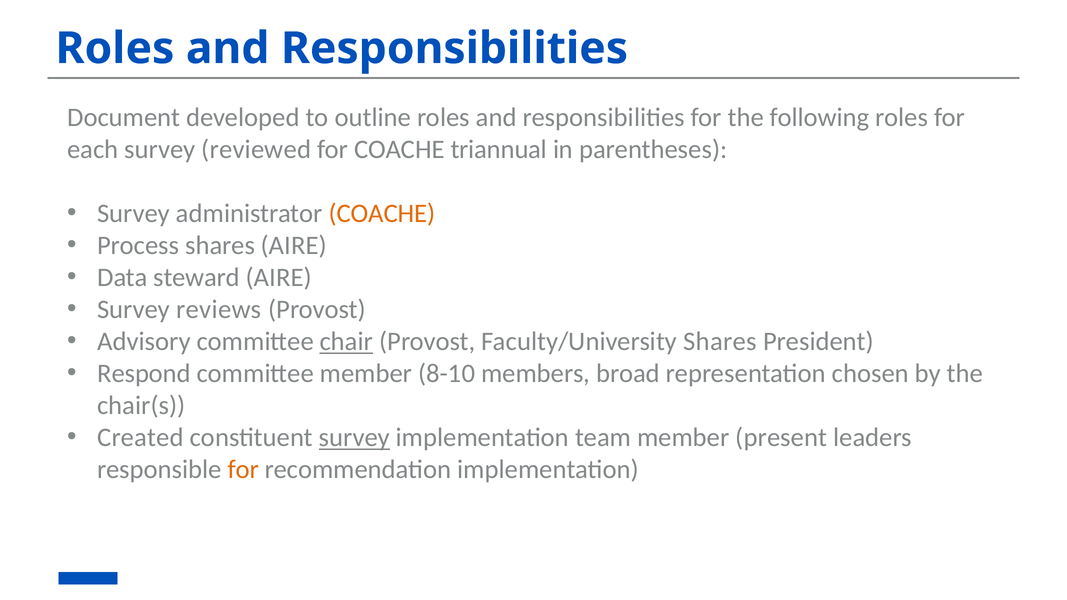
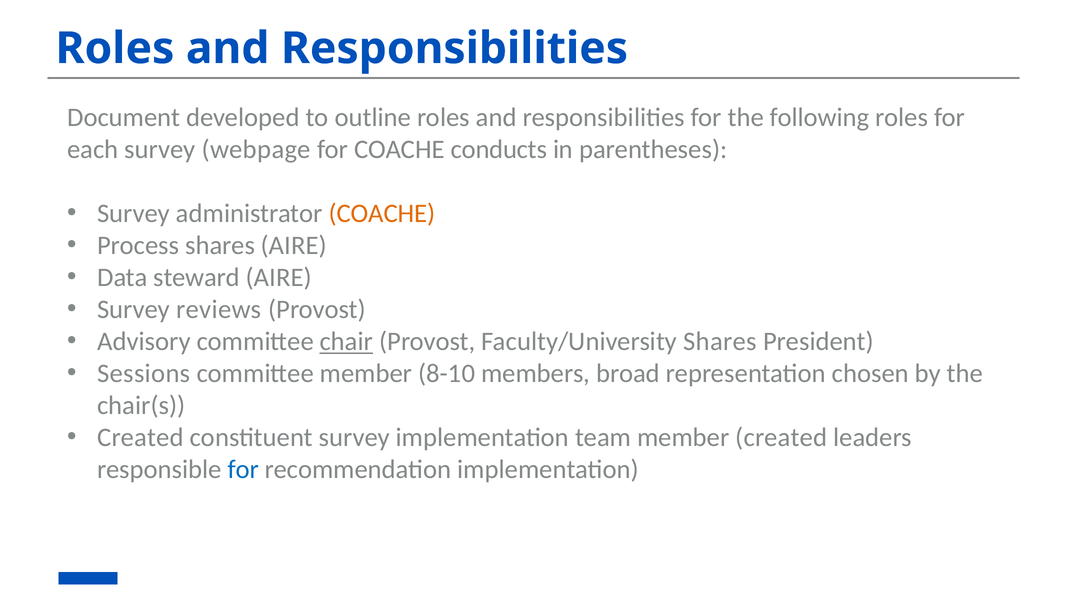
reviewed: reviewed -> webpage
triannual: triannual -> conducts
Respond: Respond -> Sessions
survey at (354, 438) underline: present -> none
member present: present -> created
for at (243, 470) colour: orange -> blue
